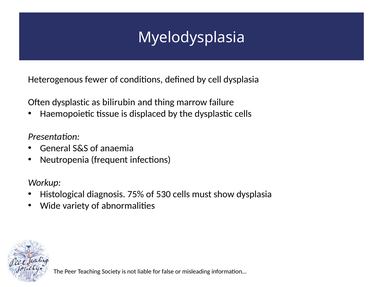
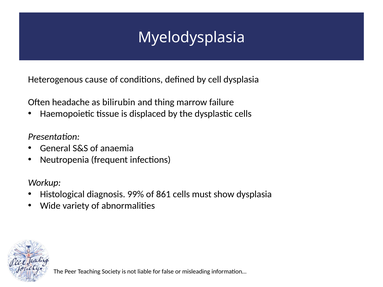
fewer: fewer -> cause
Often dysplastic: dysplastic -> headache
75%: 75% -> 99%
530: 530 -> 861
